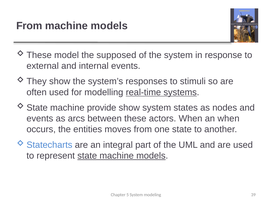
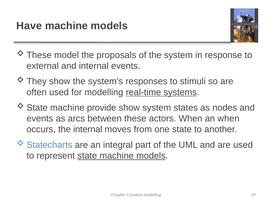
From at (29, 26): From -> Have
supposed: supposed -> proposals
the entities: entities -> internal
